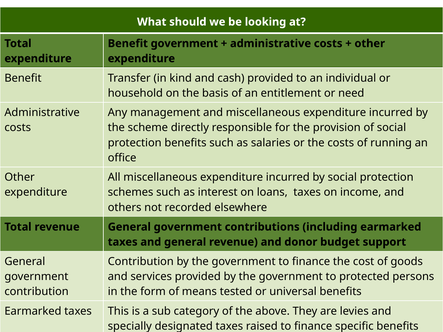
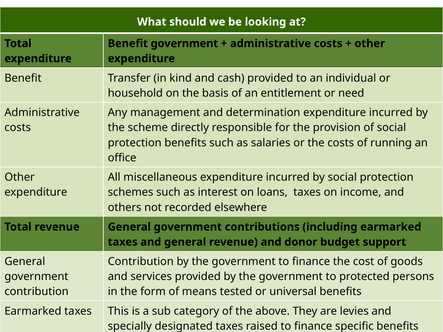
and miscellaneous: miscellaneous -> determination
